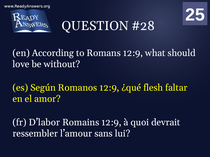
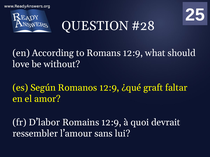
flesh: flesh -> graft
